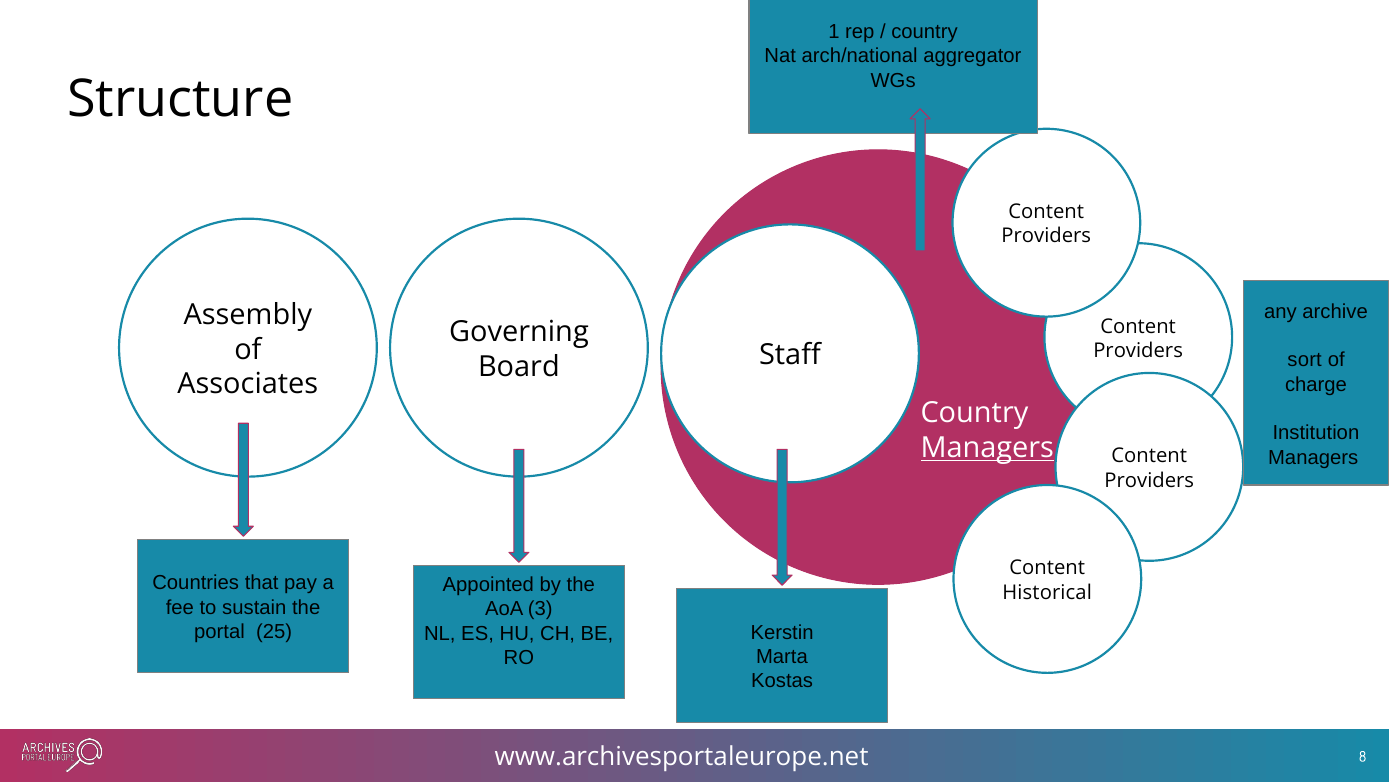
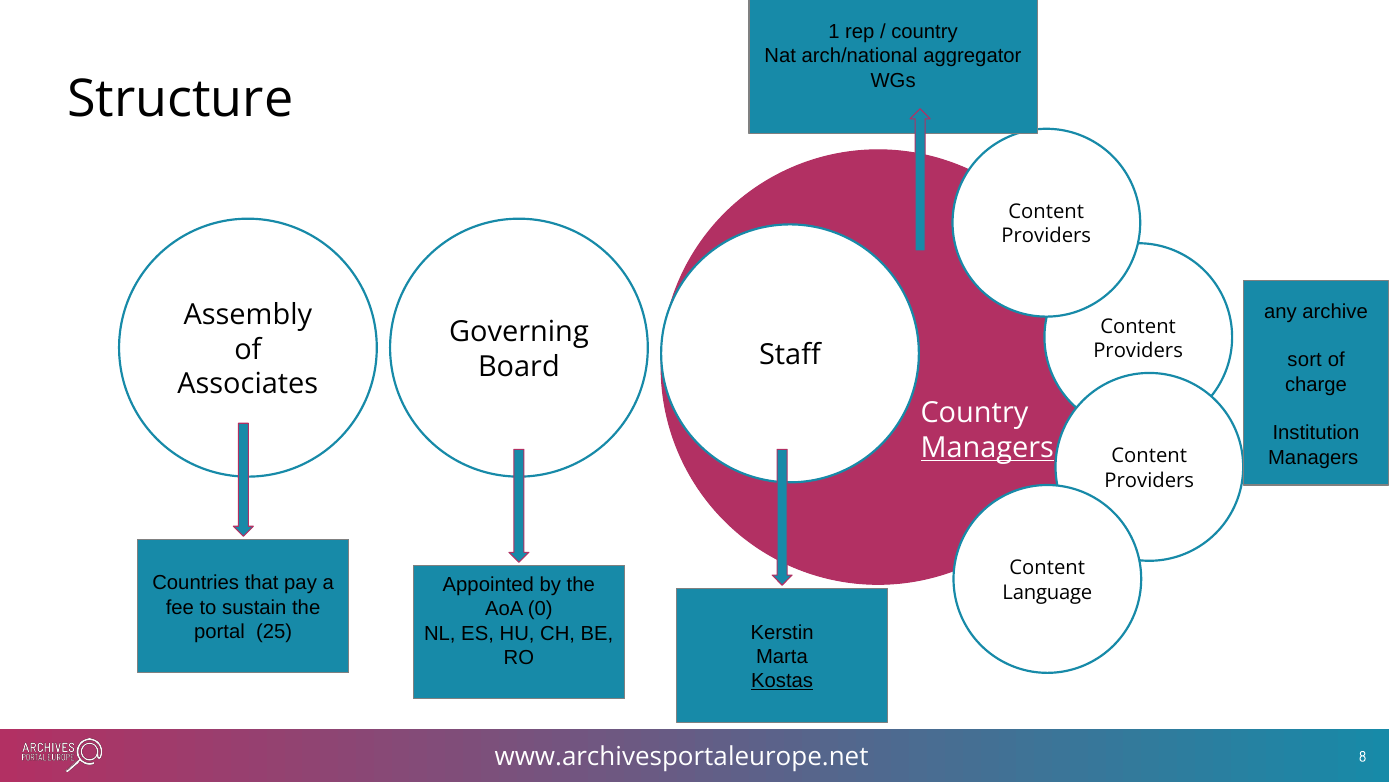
Historical: Historical -> Language
3: 3 -> 0
Kostas underline: none -> present
